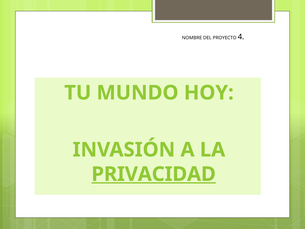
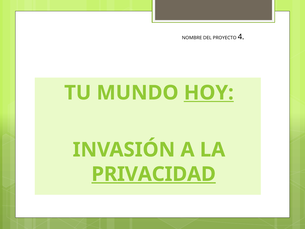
HOY underline: none -> present
